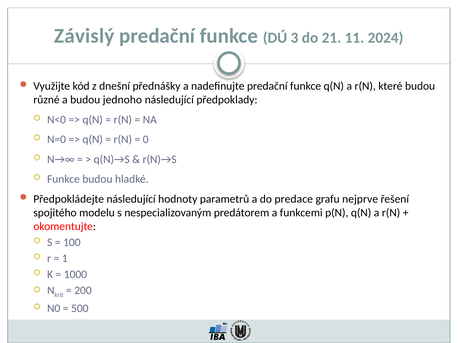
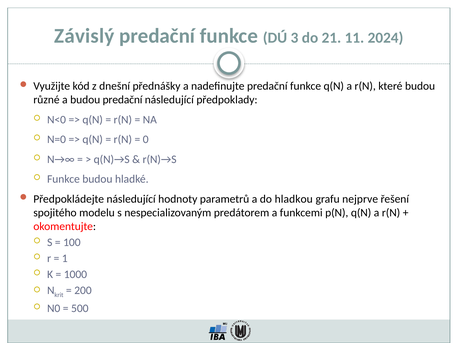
budou jednoho: jednoho -> predační
predace: predace -> hladkou
